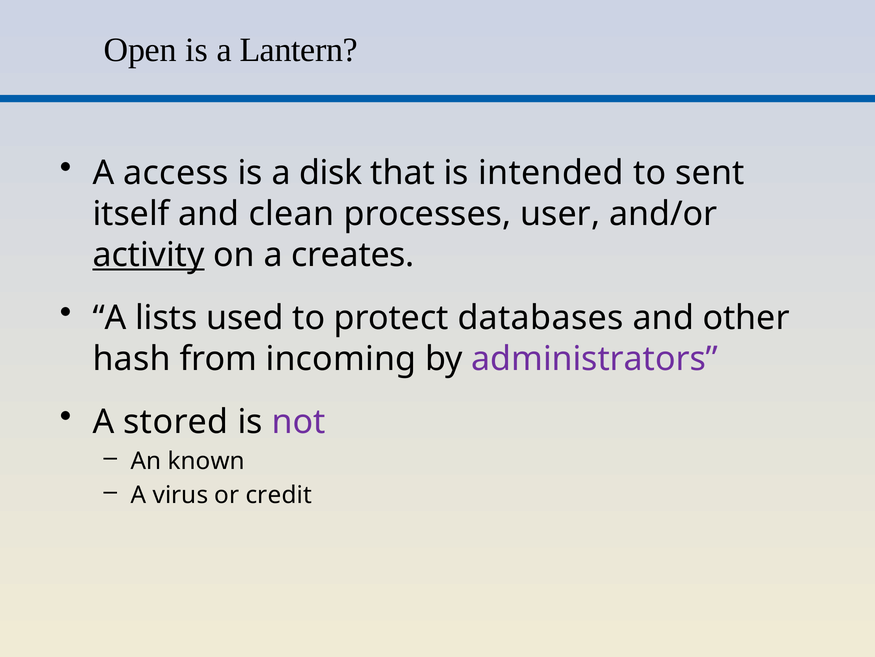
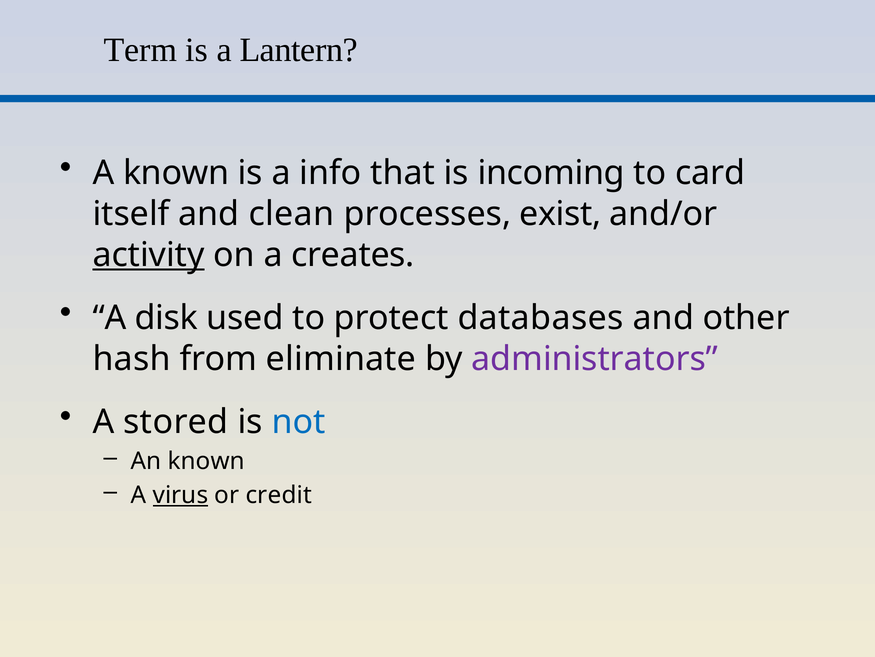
Open: Open -> Term
A access: access -> known
disk: disk -> info
intended: intended -> incoming
sent: sent -> card
user: user -> exist
lists: lists -> disk
incoming: incoming -> eliminate
not colour: purple -> blue
virus underline: none -> present
